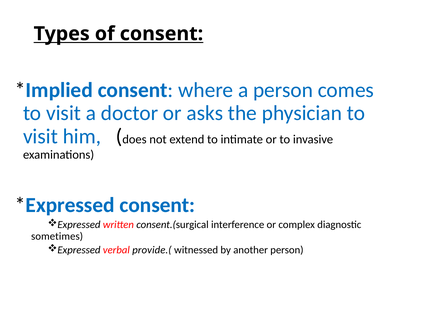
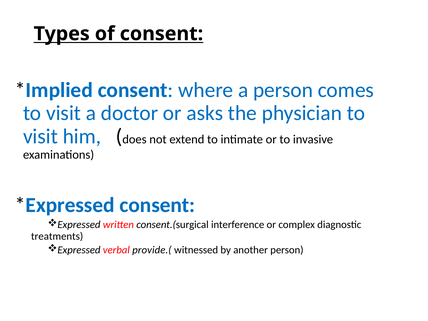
sometimes: sometimes -> treatments
